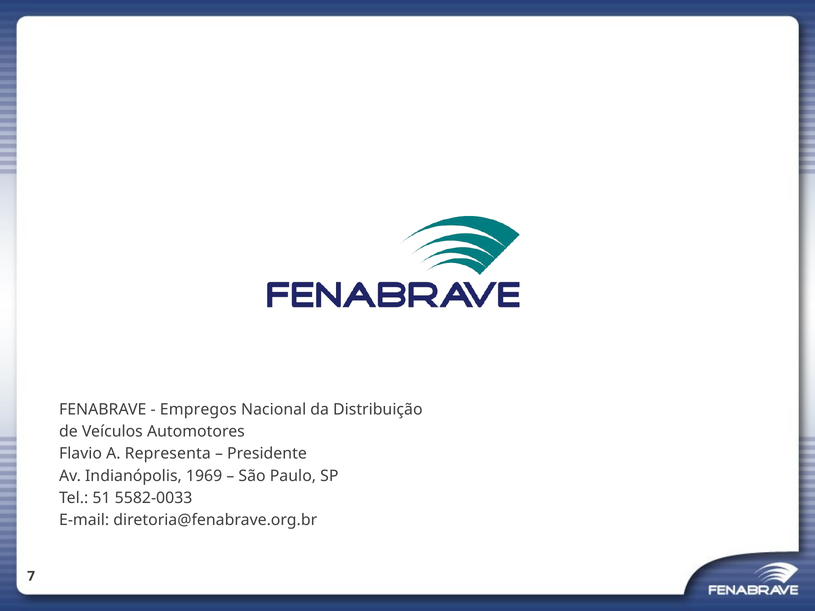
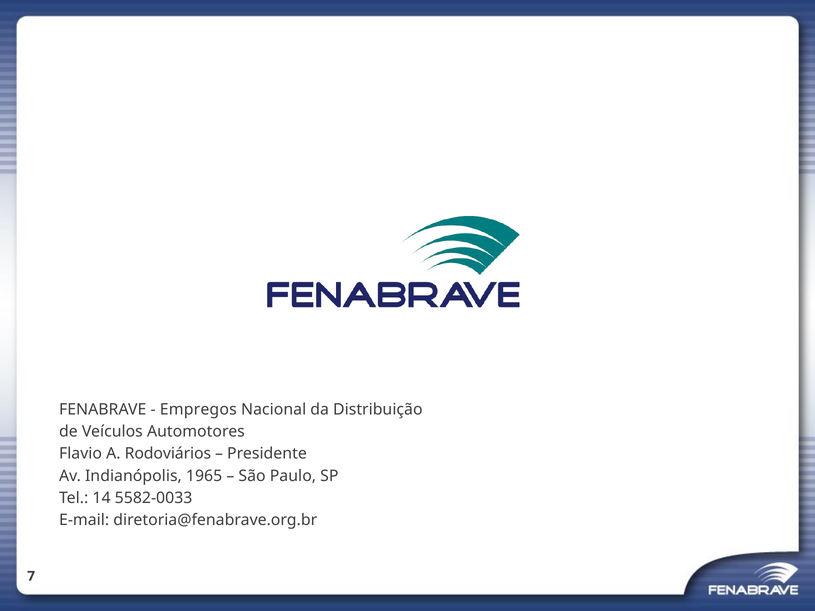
Representa: Representa -> Rodoviários
1969: 1969 -> 1965
51: 51 -> 14
